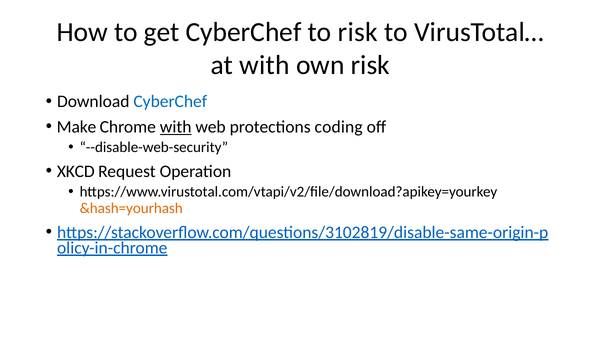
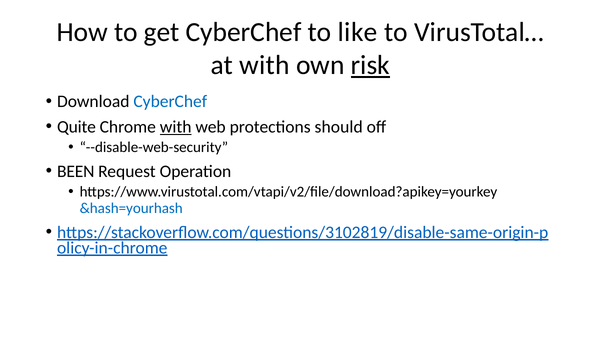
to risk: risk -> like
risk at (370, 65) underline: none -> present
Make: Make -> Quite
coding: coding -> should
XKCD: XKCD -> BEEN
&hash=yourhash colour: orange -> blue
